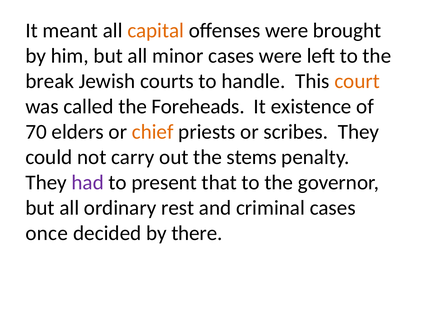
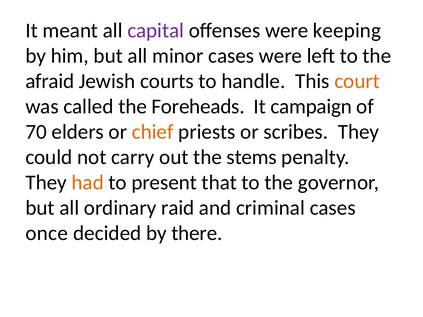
capital colour: orange -> purple
brought: brought -> keeping
break: break -> afraid
existence: existence -> campaign
had colour: purple -> orange
rest: rest -> raid
